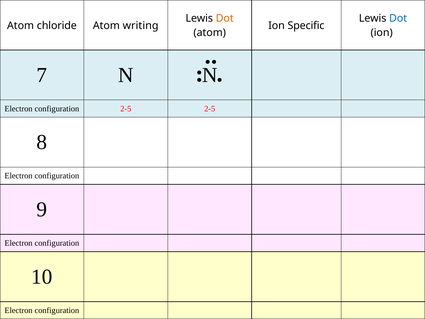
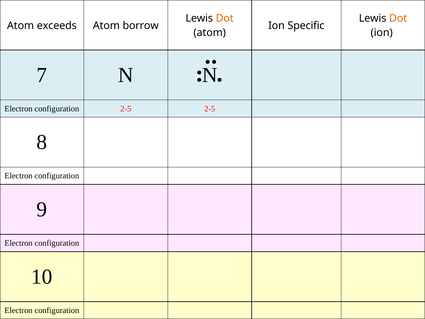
Dot at (398, 18) colour: blue -> orange
chloride: chloride -> exceeds
writing: writing -> borrow
